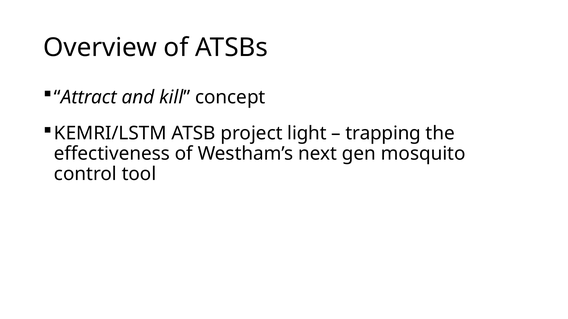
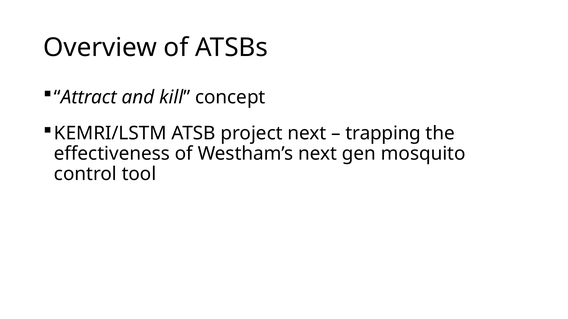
project light: light -> next
